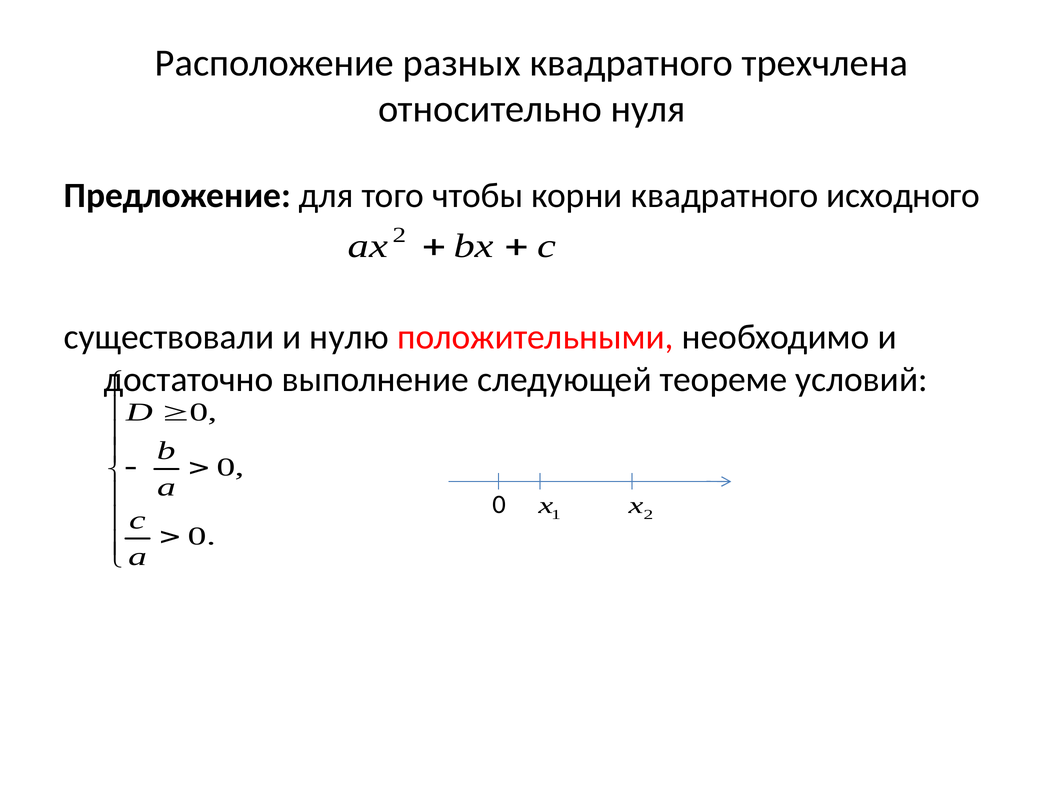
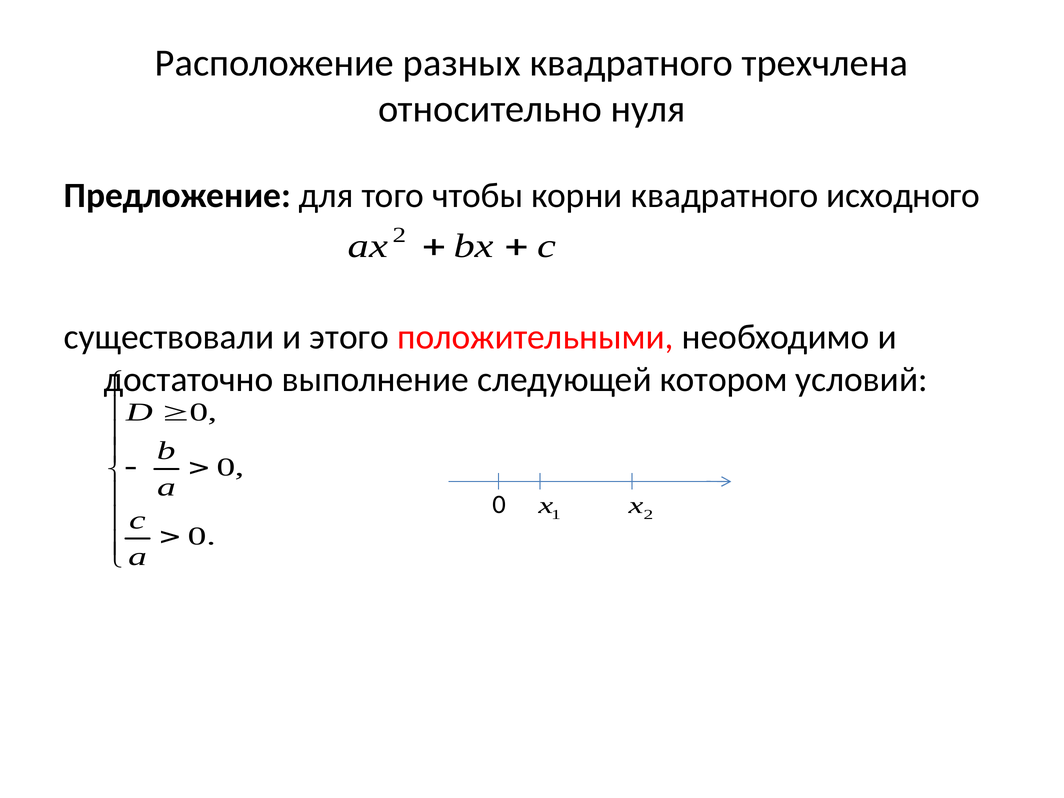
нулю: нулю -> этого
теореме: теореме -> котором
